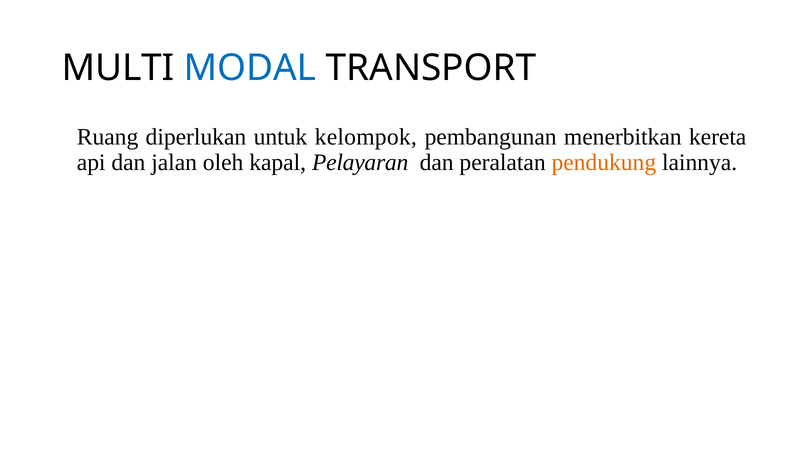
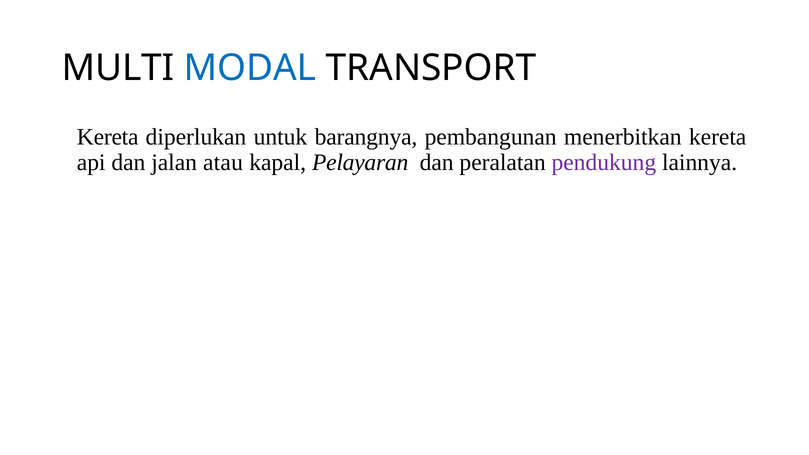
Ruang at (108, 137): Ruang -> Kereta
kelompok: kelompok -> barangnya
oleh: oleh -> atau
pendukung colour: orange -> purple
